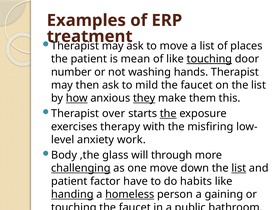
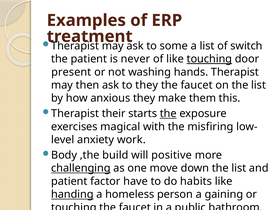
to move: move -> some
places: places -> switch
mean: mean -> never
number: number -> present
to mild: mild -> they
how underline: present -> none
they at (144, 98) underline: present -> none
over: over -> their
therapy: therapy -> magical
glass: glass -> build
through: through -> positive
list at (239, 168) underline: present -> none
homeless underline: present -> none
